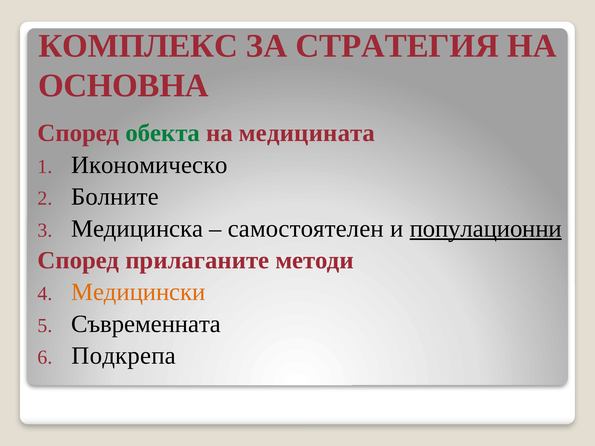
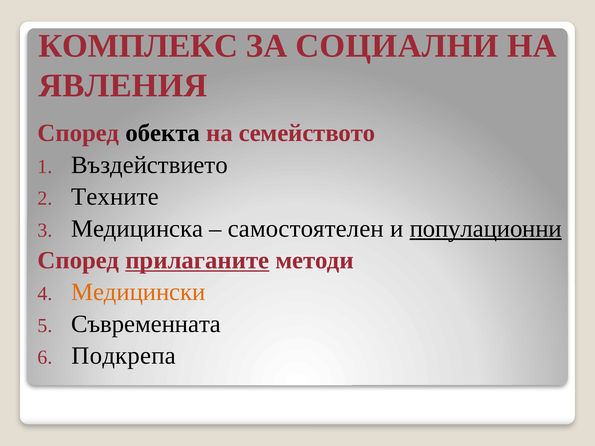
СТРАТЕГИЯ: СТРАТЕГИЯ -> СОЦИАЛНИ
ОСНОВНА: ОСНОВНА -> ЯВЛЕНИЯ
обекта colour: green -> black
медицината: медицината -> семейството
Икономическо: Икономическо -> Въздействието
Болните: Болните -> Техните
прилаганите underline: none -> present
